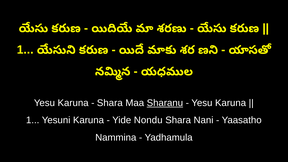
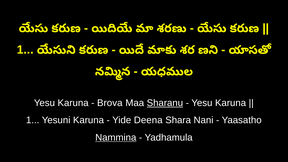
Shara at (110, 103): Shara -> Brova
Nondu: Nondu -> Deena
Nammina underline: none -> present
